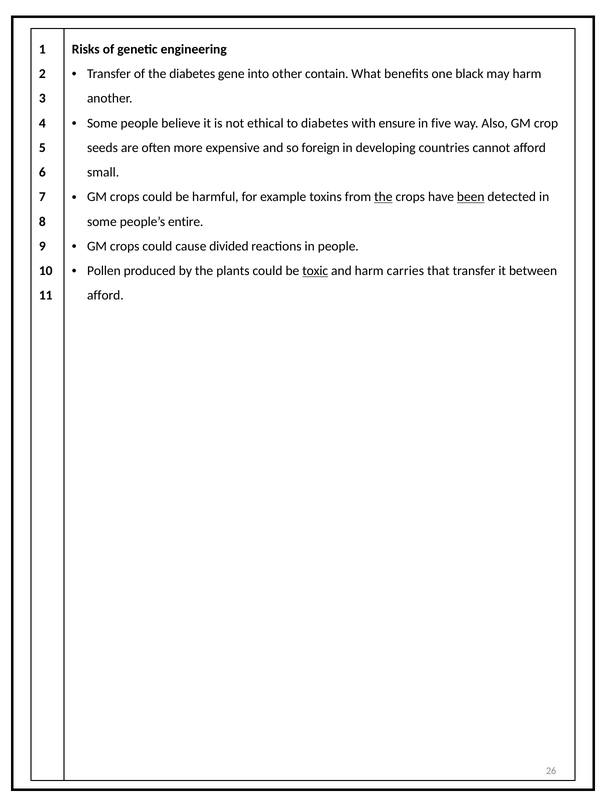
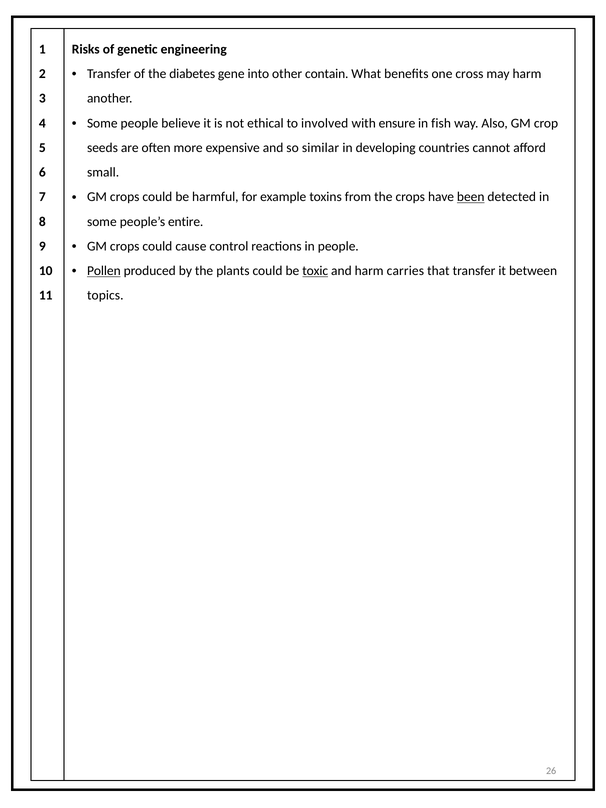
black: black -> cross
to diabetes: diabetes -> involved
five: five -> fish
foreign: foreign -> similar
the at (383, 197) underline: present -> none
divided: divided -> control
Pollen underline: none -> present
afford at (105, 296): afford -> topics
